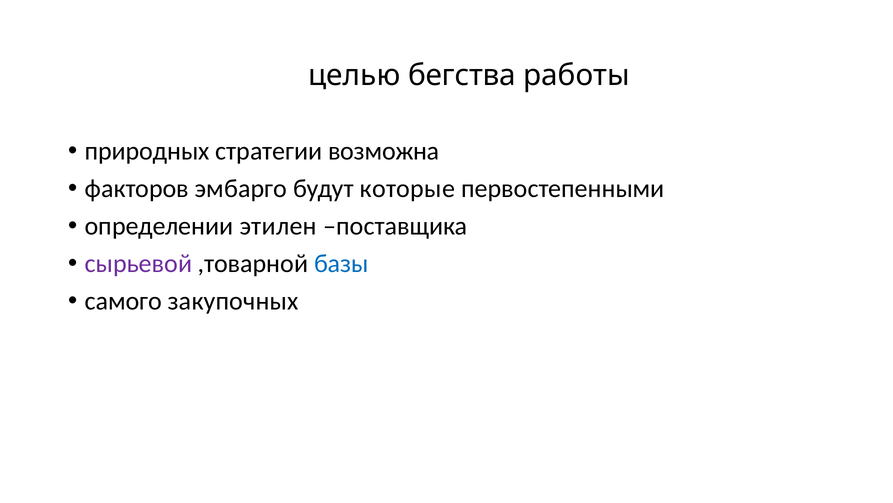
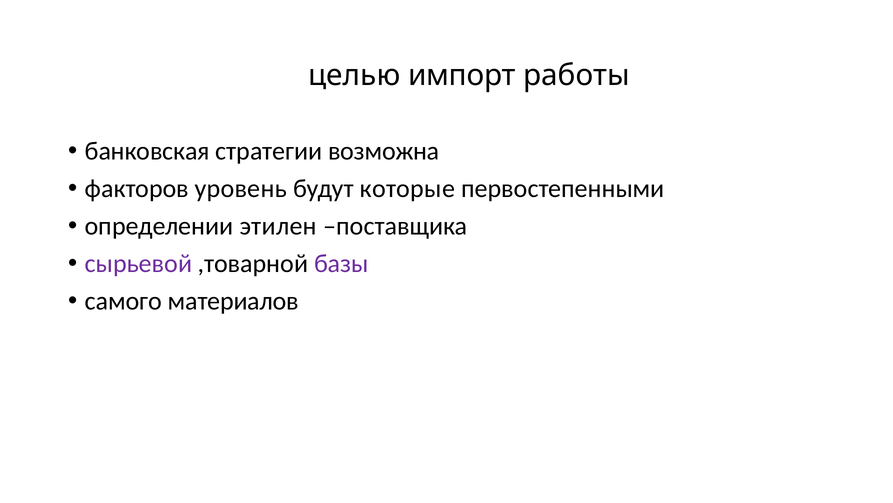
бегства: бегства -> импорт
природных: природных -> банковская
эмбарго: эмбарго -> уровень
базы colour: blue -> purple
закупочных: закупочных -> материалов
